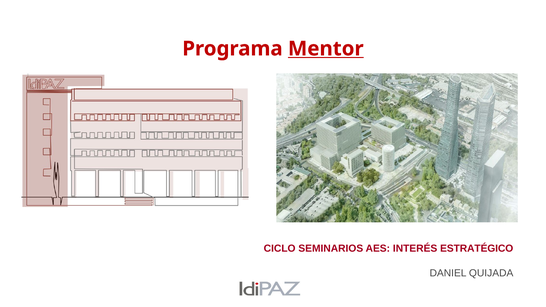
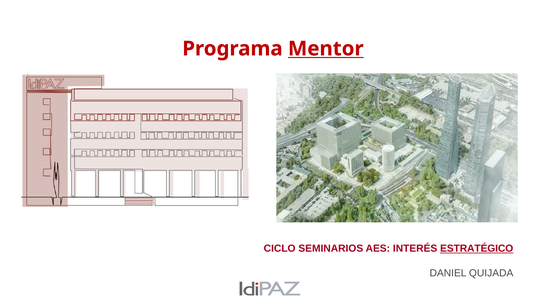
ESTRATÉGICO underline: none -> present
